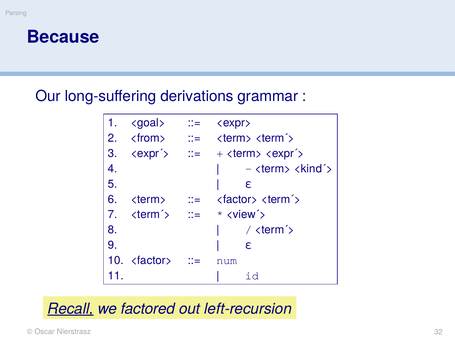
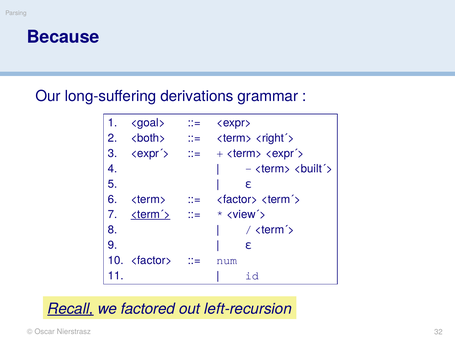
<from>: <from> -> <both>
<term> <term´>: <term´> -> <right´>
<kind´>: <kind´> -> <built´>
<term´> at (151, 214) underline: none -> present
